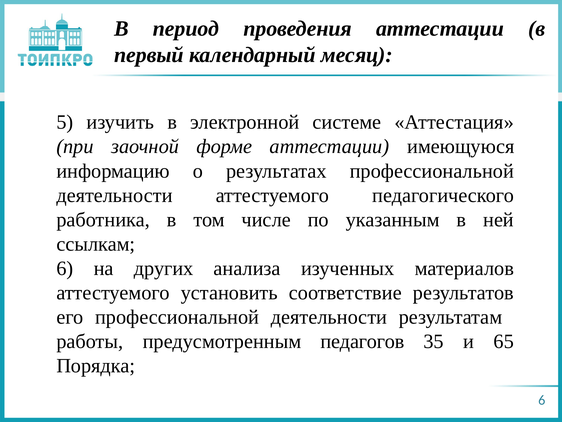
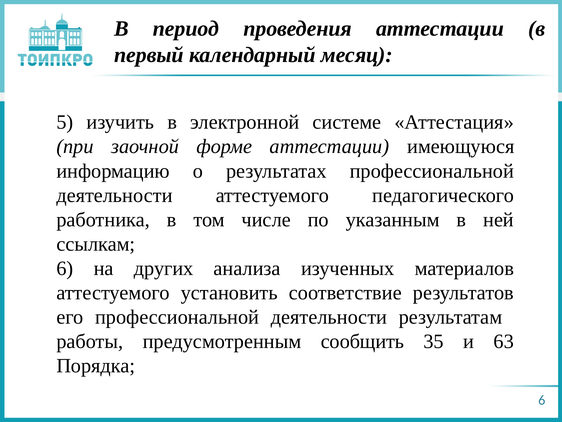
педагогов: педагогов -> сообщить
65: 65 -> 63
